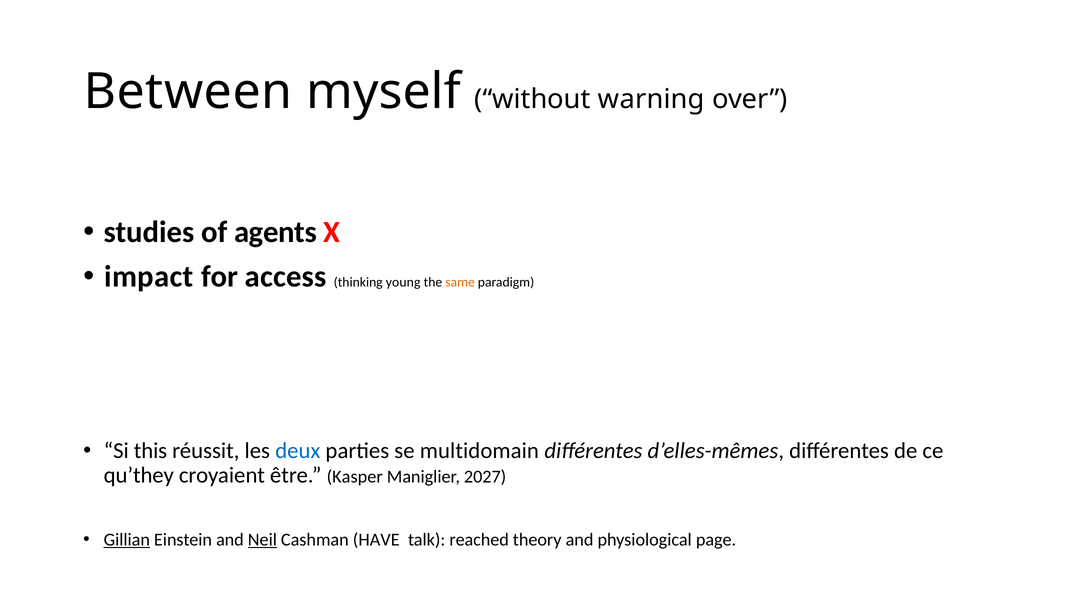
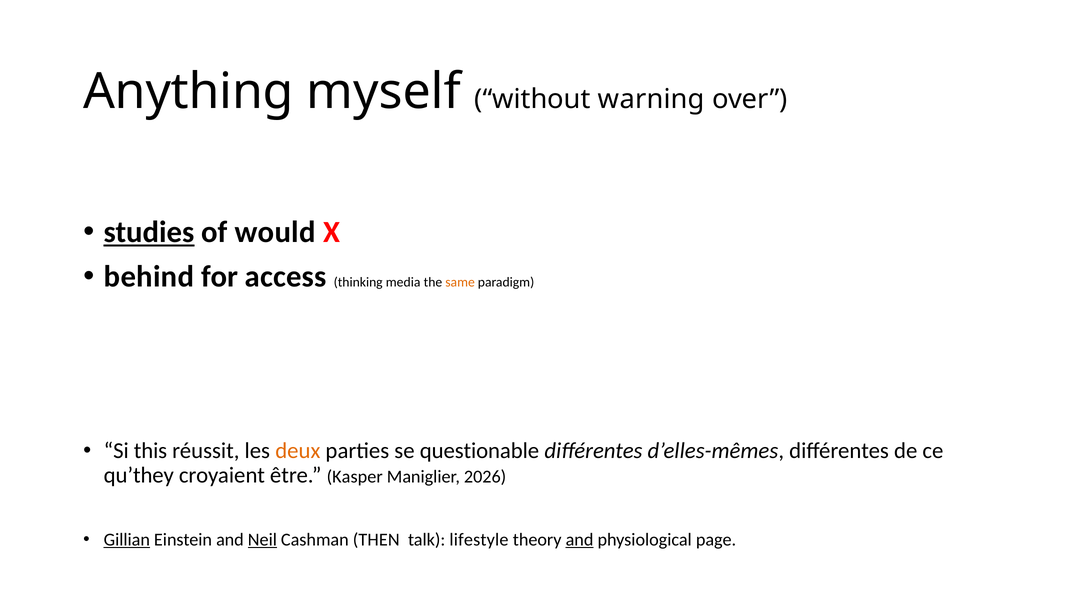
Between: Between -> Anything
studies underline: none -> present
agents: agents -> would
impact: impact -> behind
young: young -> media
deux colour: blue -> orange
multidomain: multidomain -> questionable
2027: 2027 -> 2026
HAVE: HAVE -> THEN
reached: reached -> lifestyle
and at (580, 540) underline: none -> present
